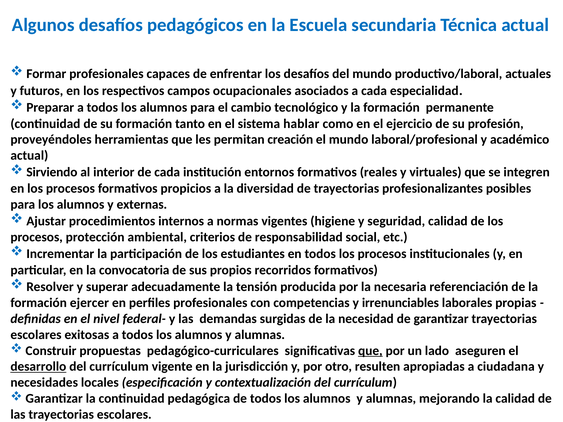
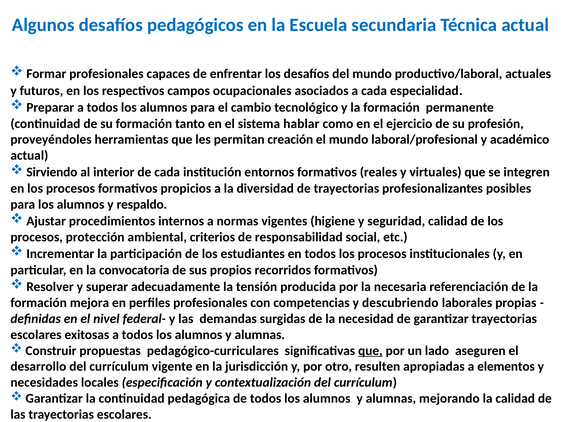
externas: externas -> respaldo
ejercer: ejercer -> mejora
irrenunciables: irrenunciables -> descubriendo
desarrollo underline: present -> none
ciudadana: ciudadana -> elementos
